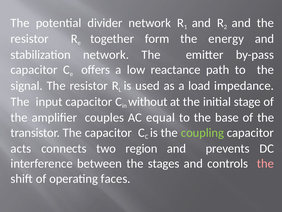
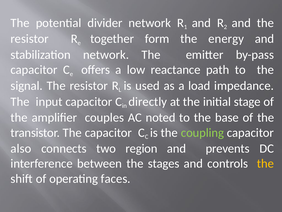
without: without -> directly
equal: equal -> noted
acts: acts -> also
the at (265, 163) colour: pink -> yellow
